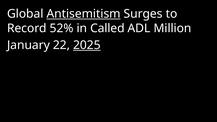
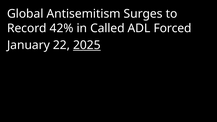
Antisemitism underline: present -> none
52%: 52% -> 42%
Million: Million -> Forced
